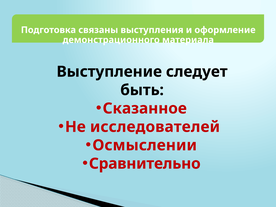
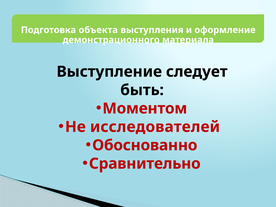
связаны: связаны -> объекта
Сказанное: Сказанное -> Моментом
Осмыслении: Осмыслении -> Обоснованно
